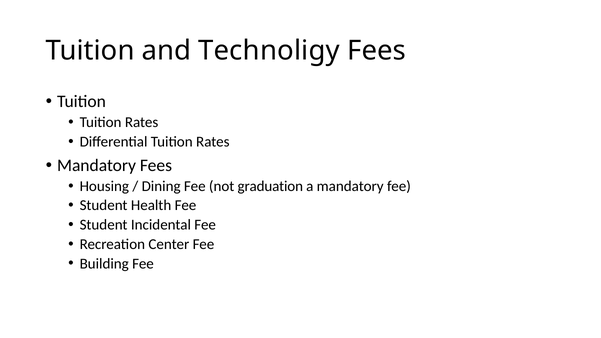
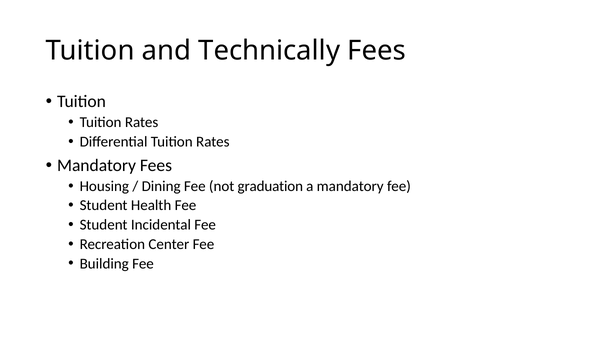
Technoligy: Technoligy -> Technically
